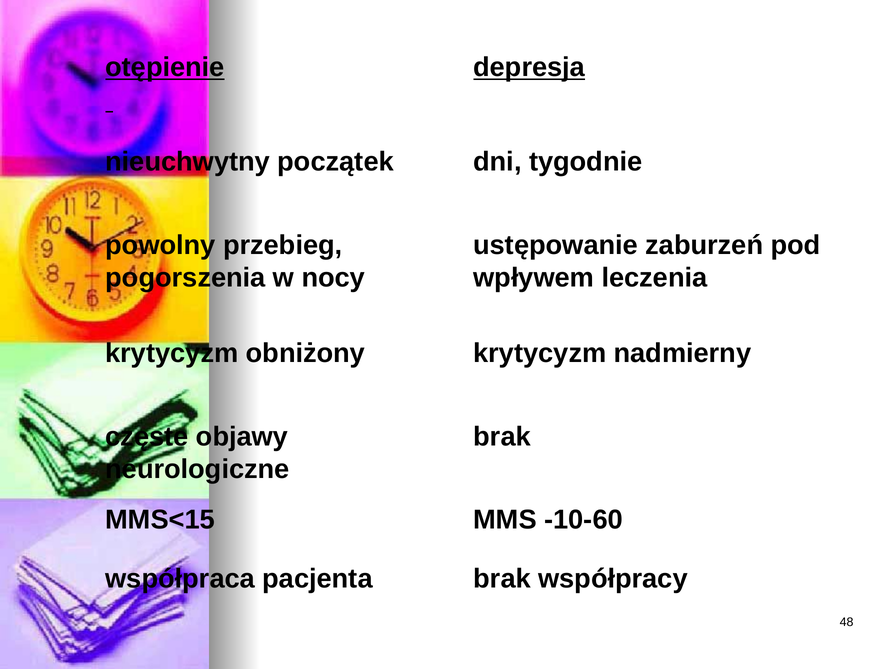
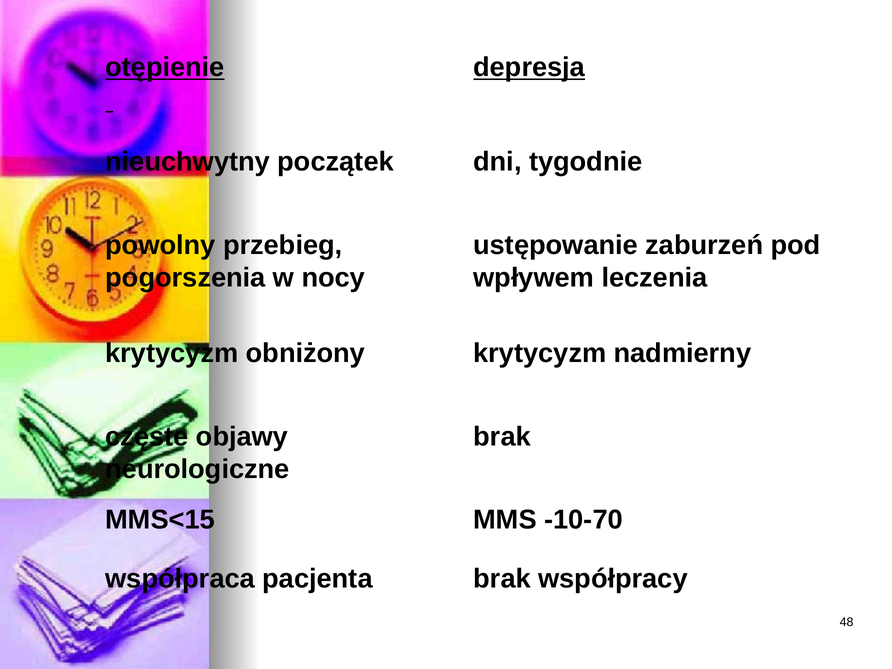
-10-60: -10-60 -> -10-70
